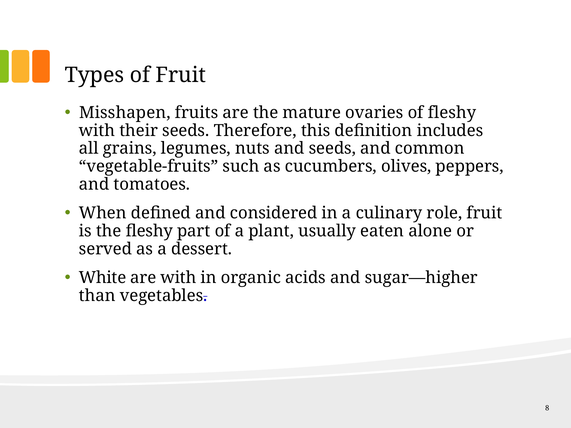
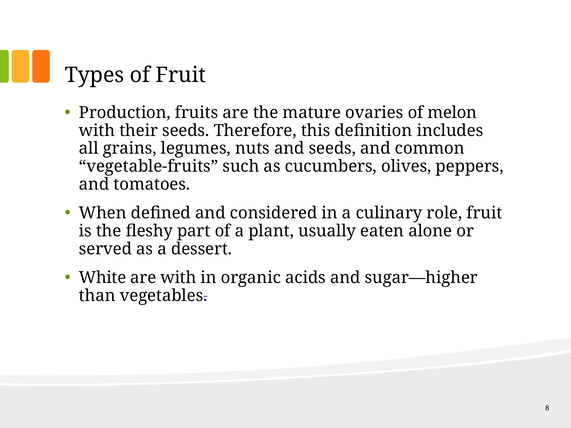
Misshapen: Misshapen -> Production
of fleshy: fleshy -> melon
